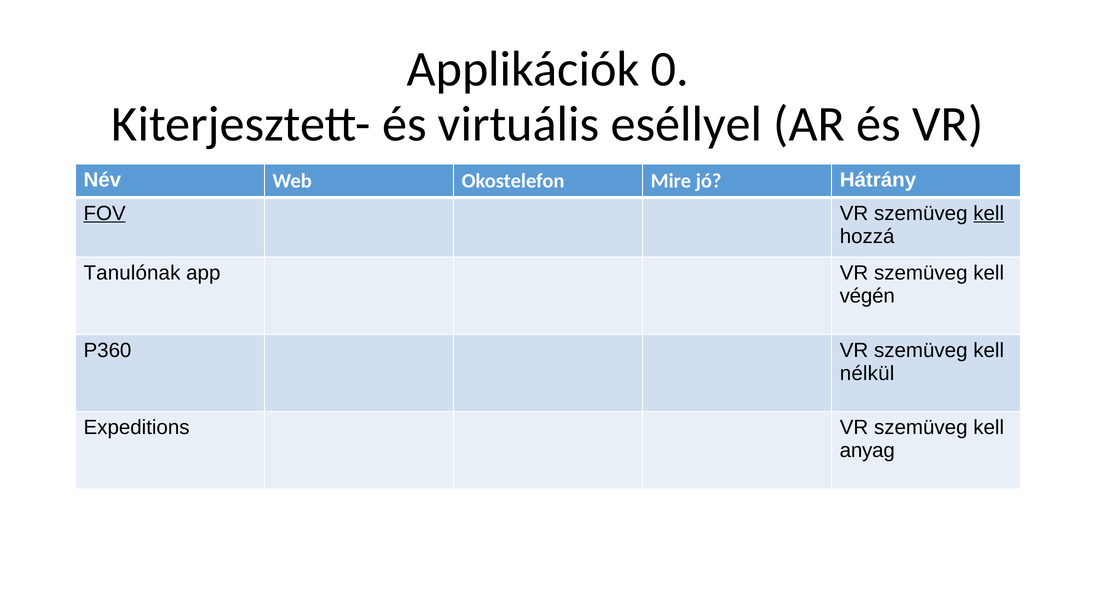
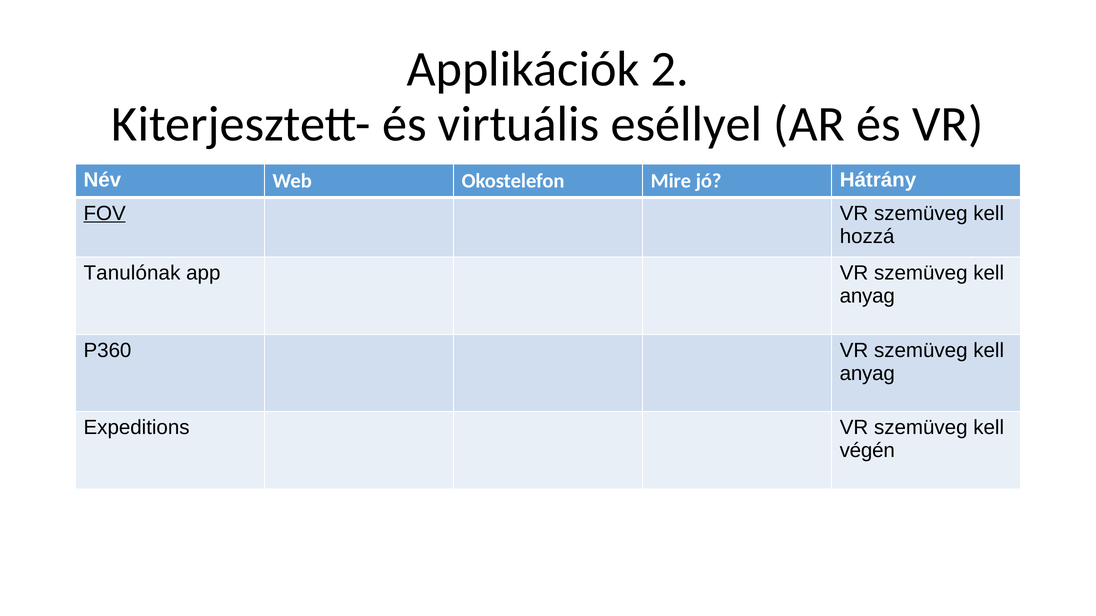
0: 0 -> 2
kell at (989, 213) underline: present -> none
végén at (867, 296): végén -> anyag
nélkül at (867, 374): nélkül -> anyag
anyag: anyag -> végén
